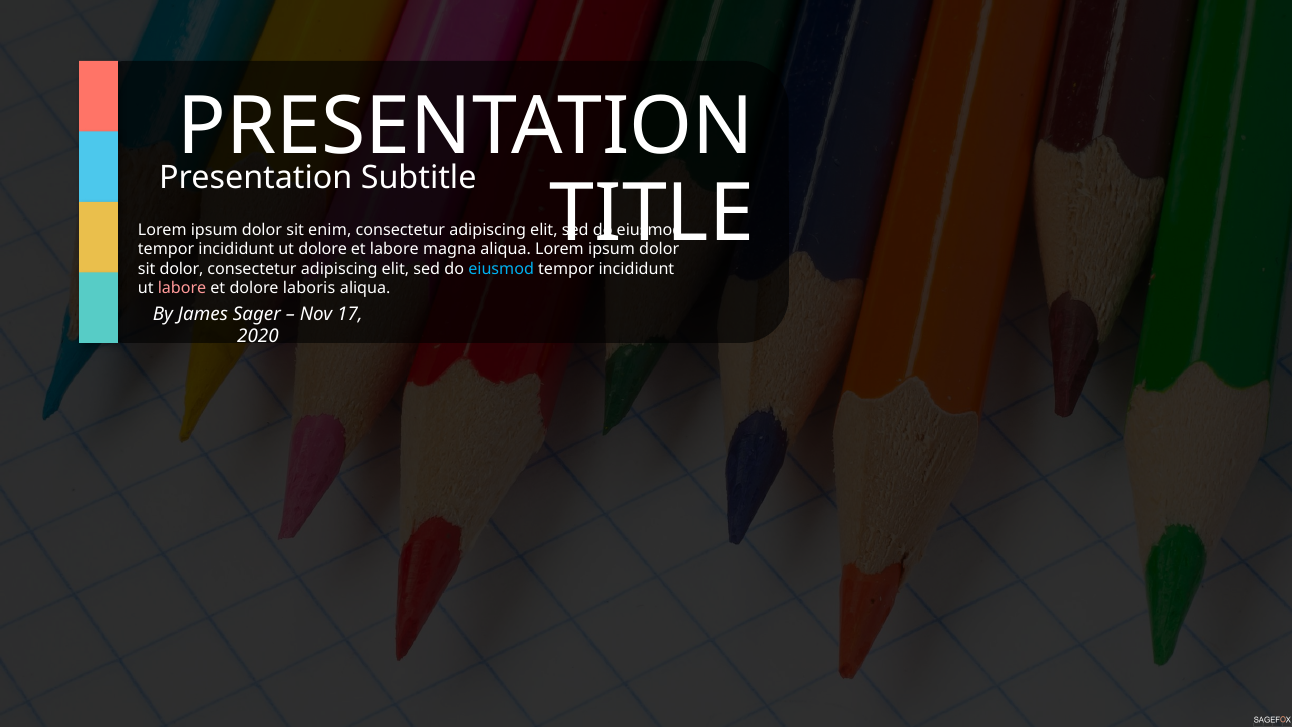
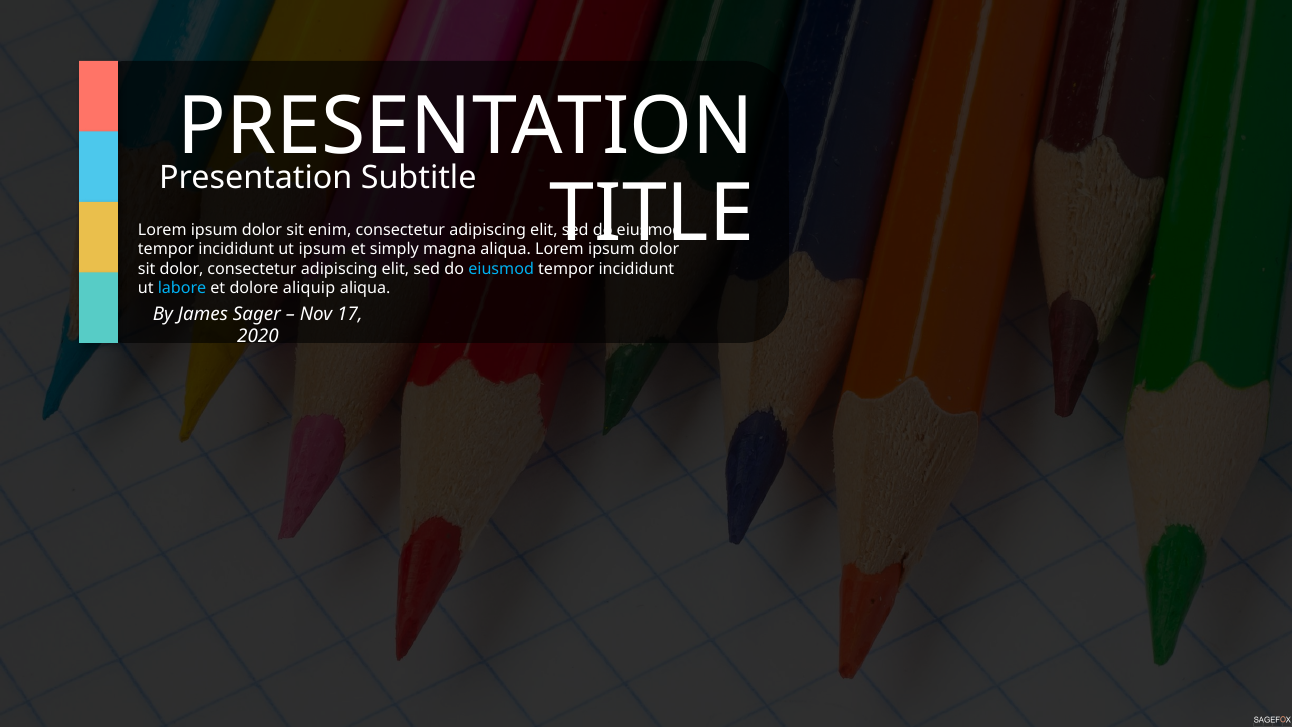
ut dolore: dolore -> ipsum
et labore: labore -> simply
labore at (182, 288) colour: pink -> light blue
laboris: laboris -> aliquip
